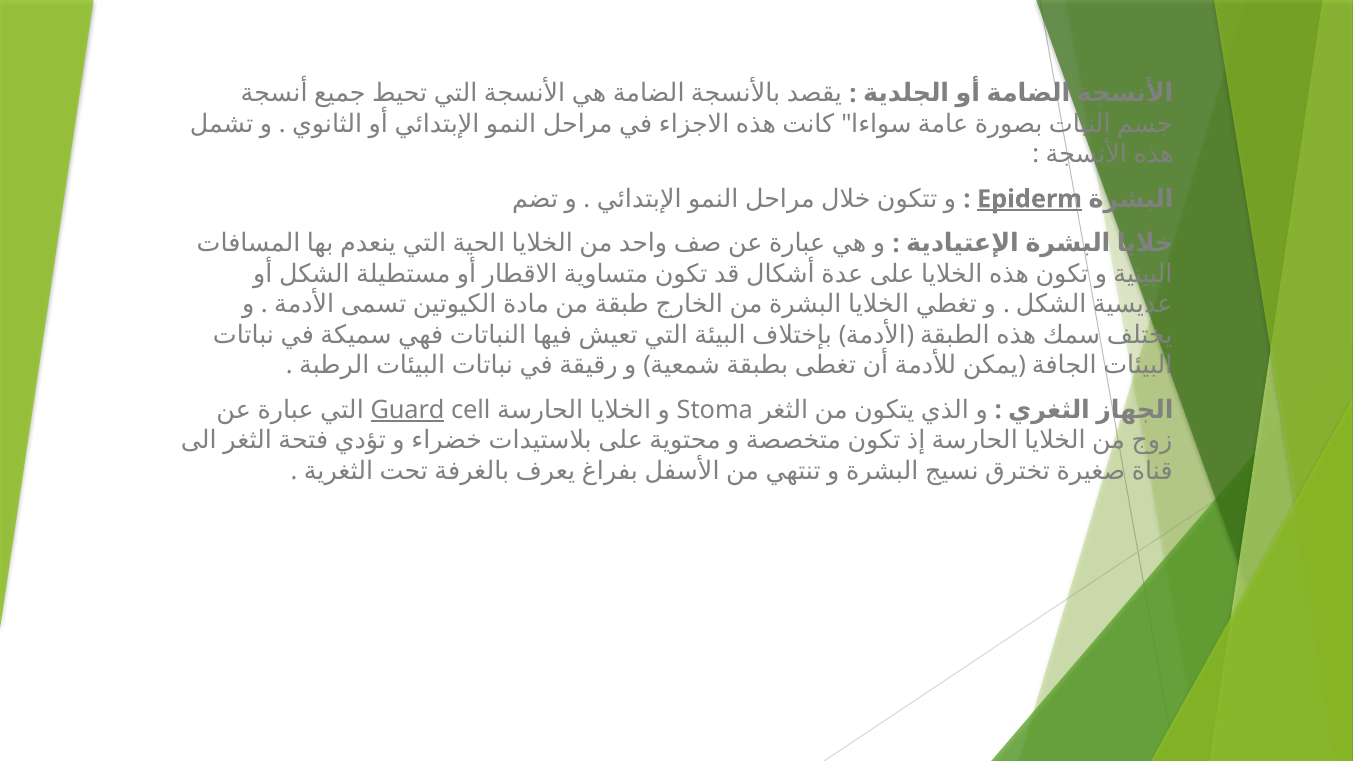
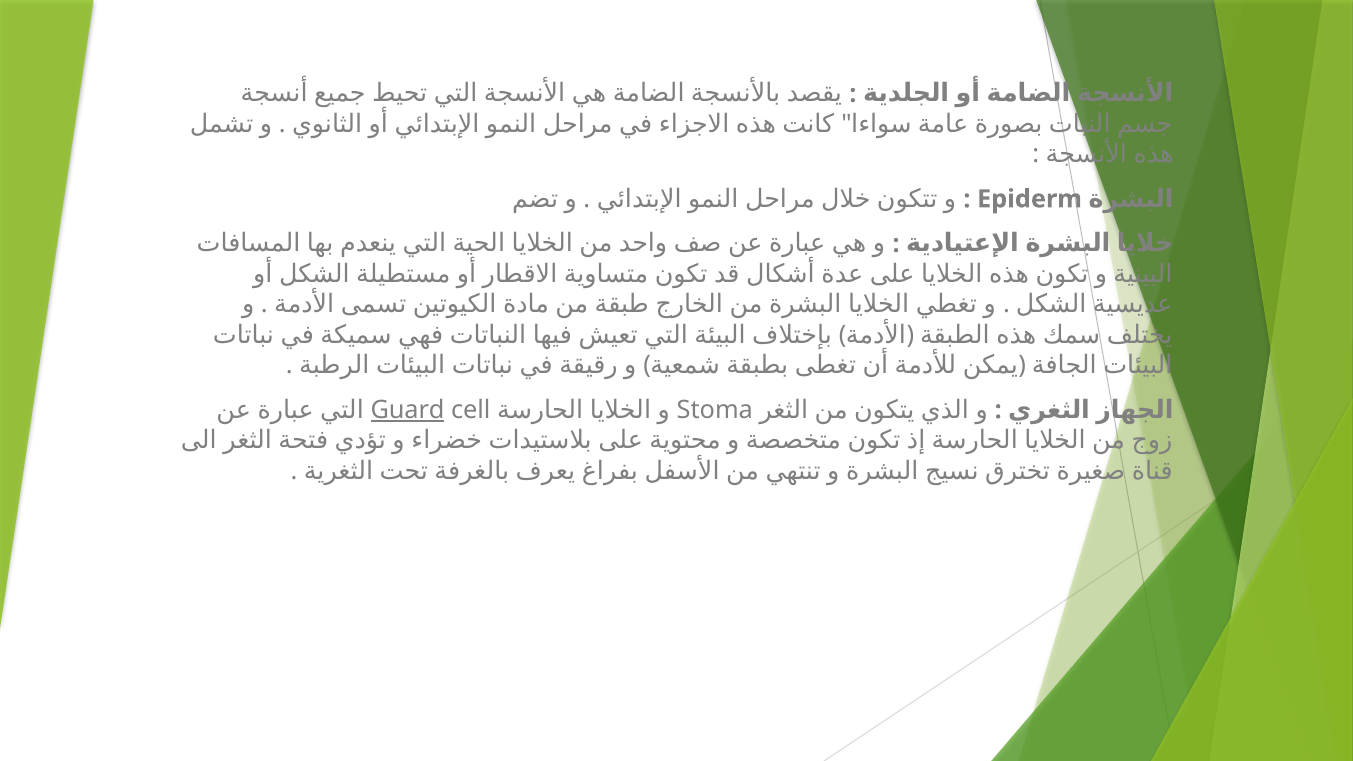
Epiderm underline: present -> none
